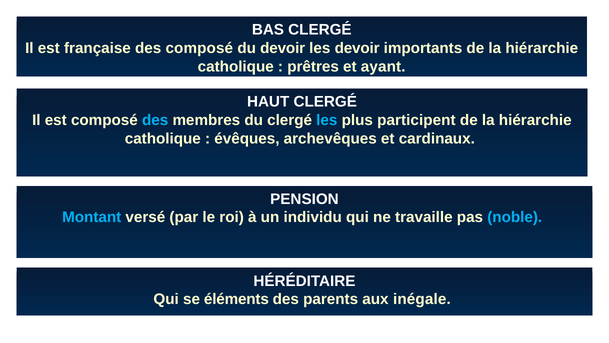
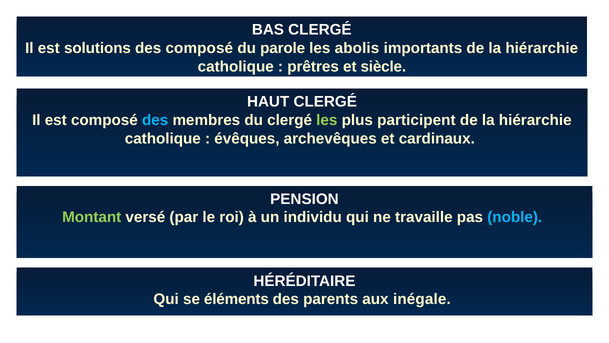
française: française -> solutions
du devoir: devoir -> parole
les devoir: devoir -> abolis
ayant: ayant -> siècle
les at (327, 120) colour: light blue -> light green
Montant colour: light blue -> light green
